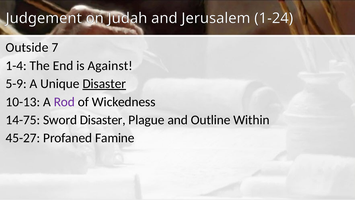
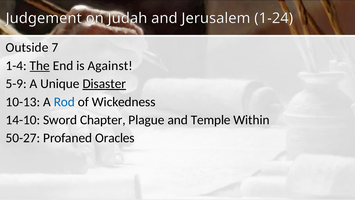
The underline: none -> present
Rod colour: purple -> blue
14-75: 14-75 -> 14-10
Sword Disaster: Disaster -> Chapter
Outline: Outline -> Temple
45-27: 45-27 -> 50-27
Famine: Famine -> Oracles
